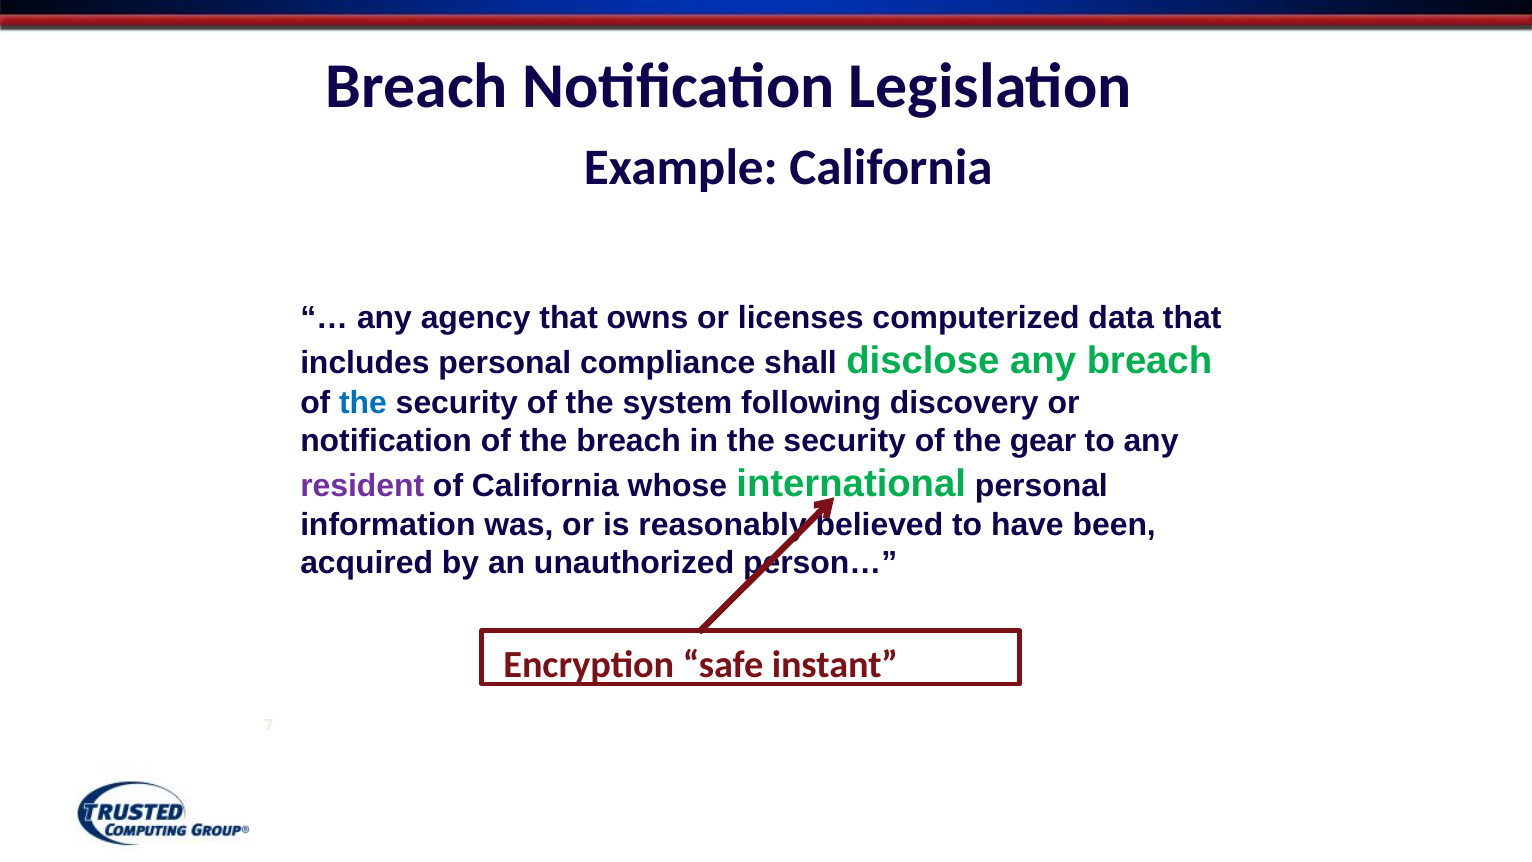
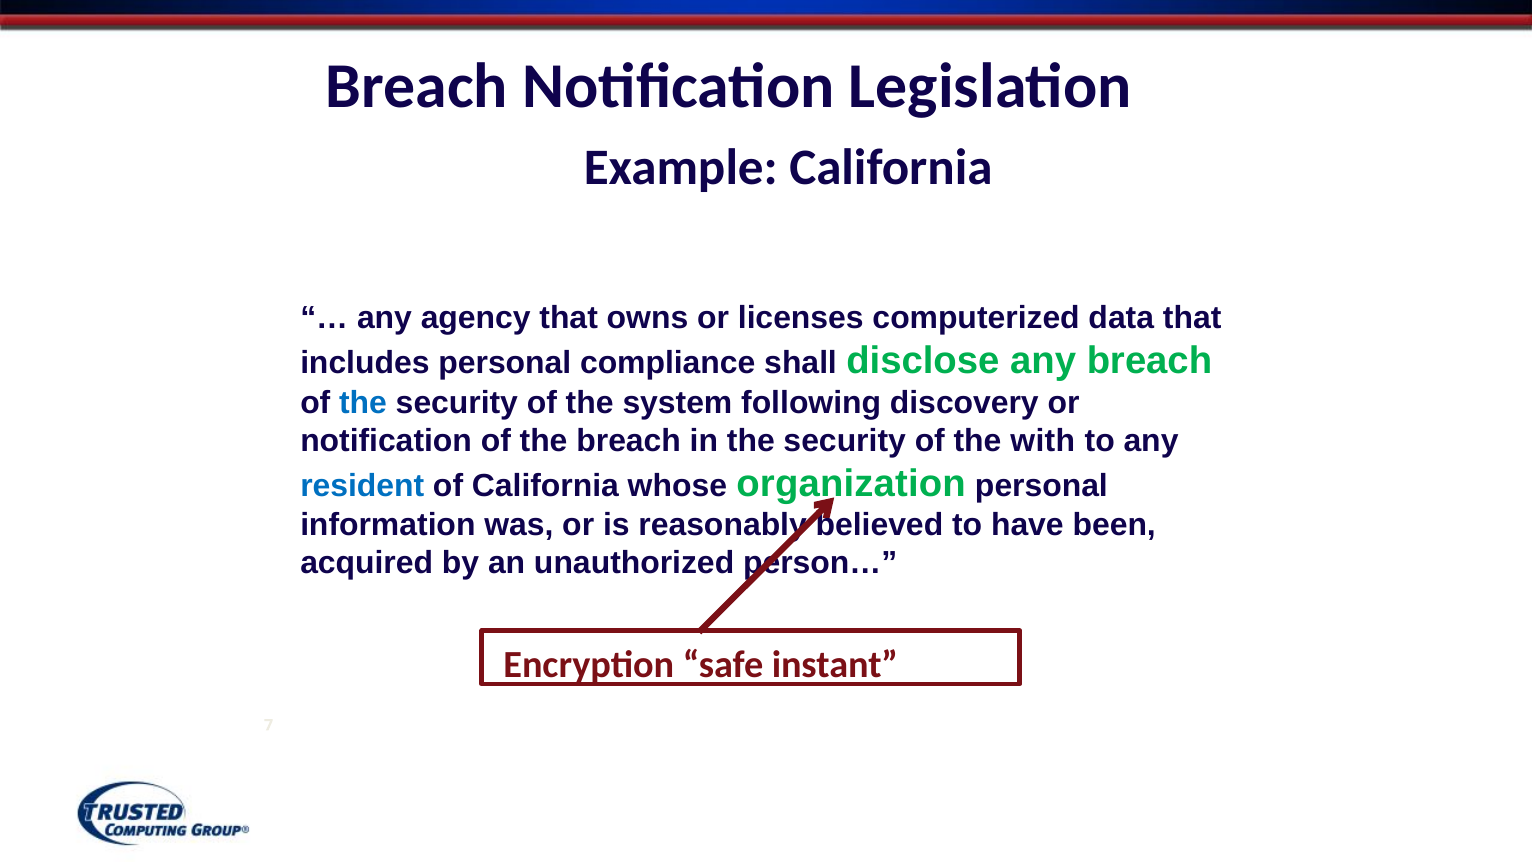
gear: gear -> with
resident colour: purple -> blue
international: international -> organization
